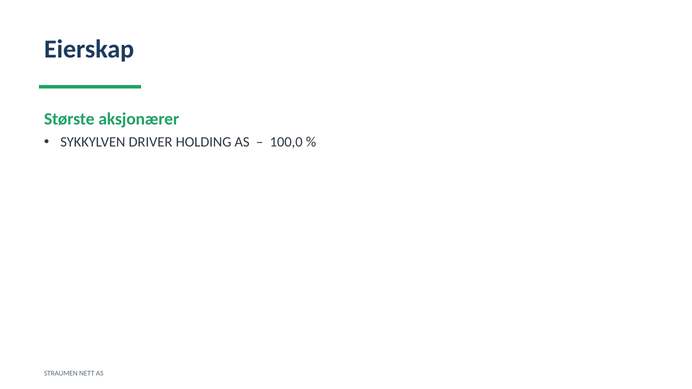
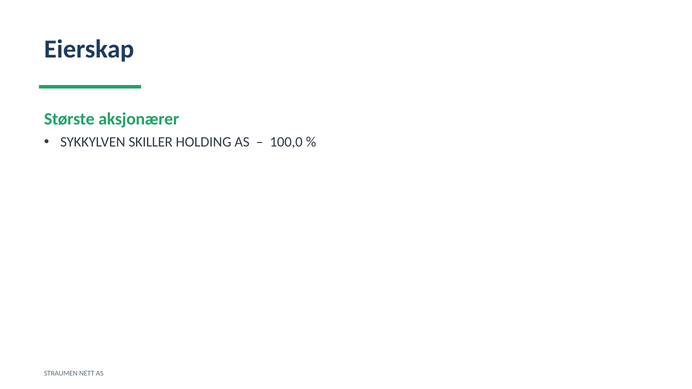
DRIVER: DRIVER -> SKILLER
